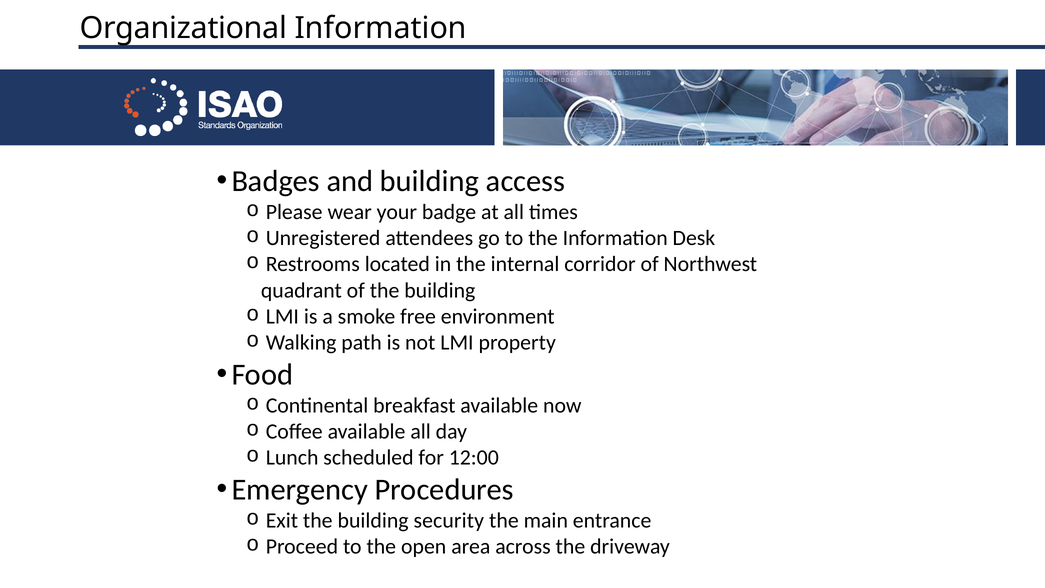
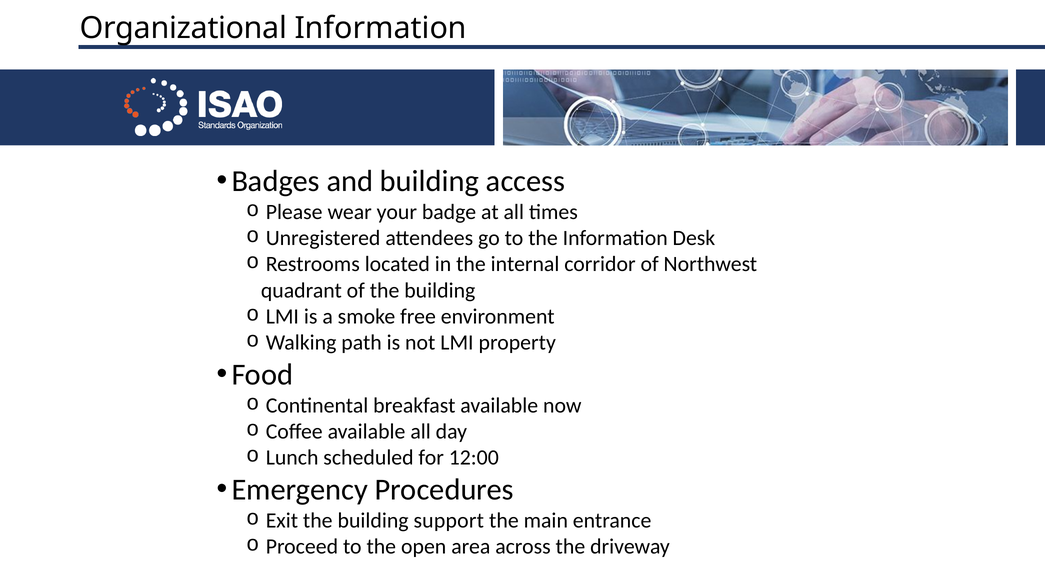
security: security -> support
